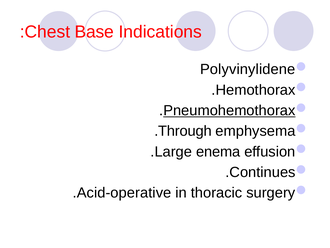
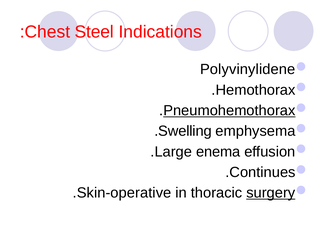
Base: Base -> Steel
Through: Through -> Swelling
Acid-operative: Acid-operative -> Skin-operative
surgery underline: none -> present
